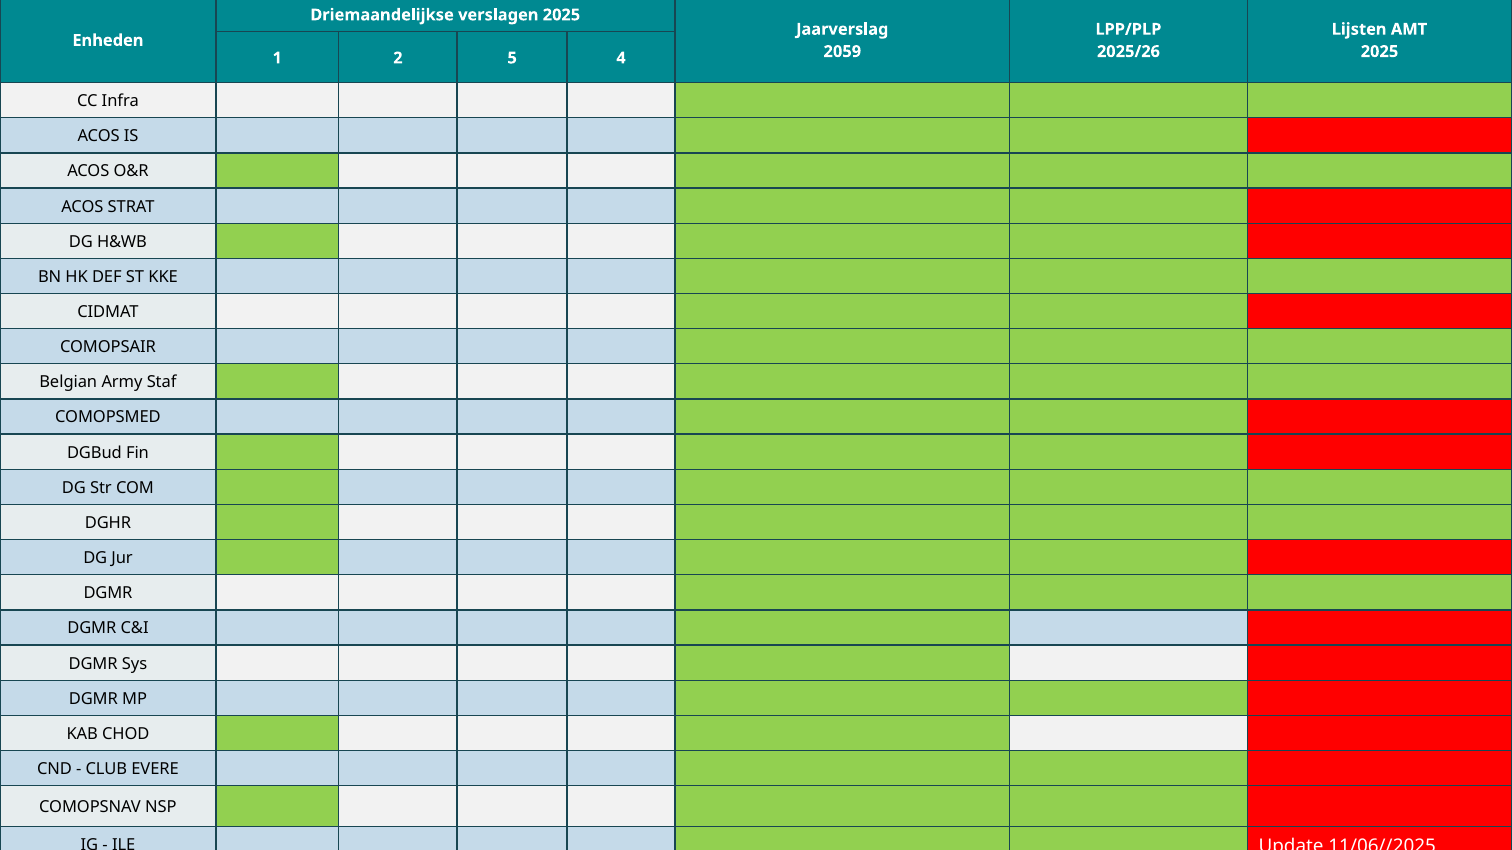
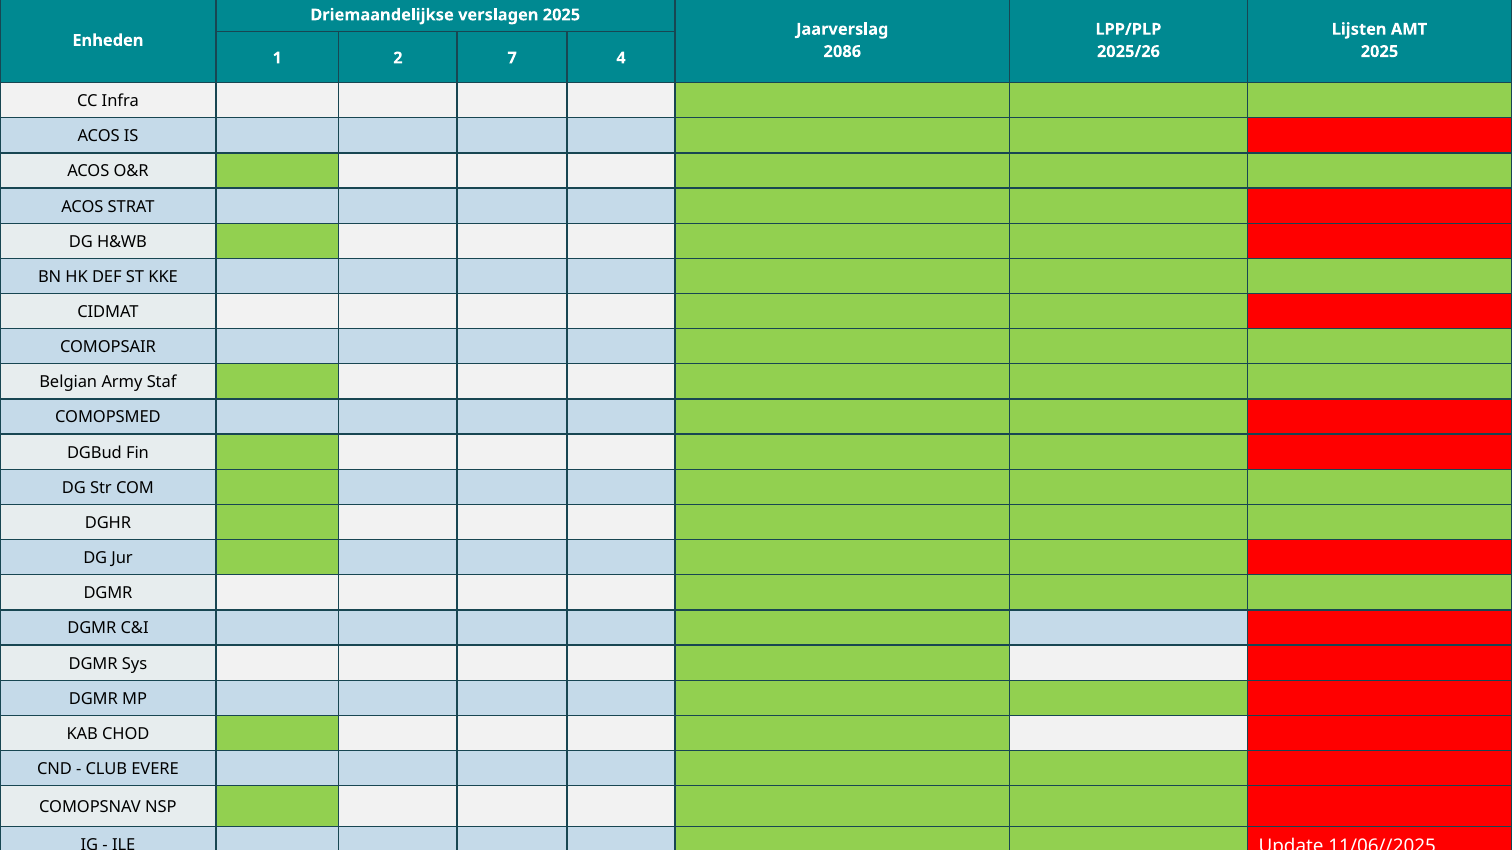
2059: 2059 -> 2086
5: 5 -> 7
